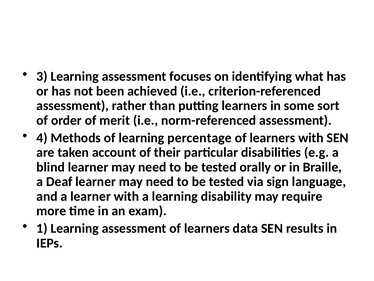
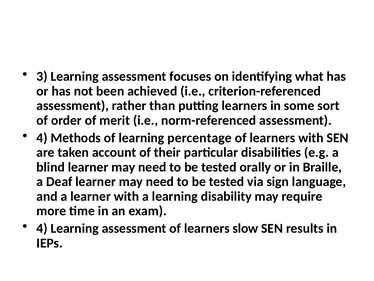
1 at (42, 228): 1 -> 4
data: data -> slow
